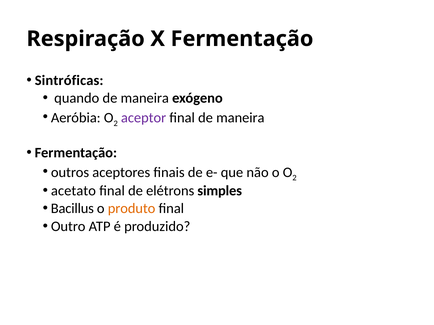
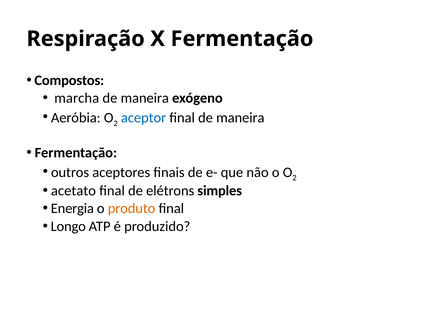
Sintróficas: Sintróficas -> Compostos
quando: quando -> marcha
aceptor colour: purple -> blue
Bacillus: Bacillus -> Energia
Outro: Outro -> Longo
